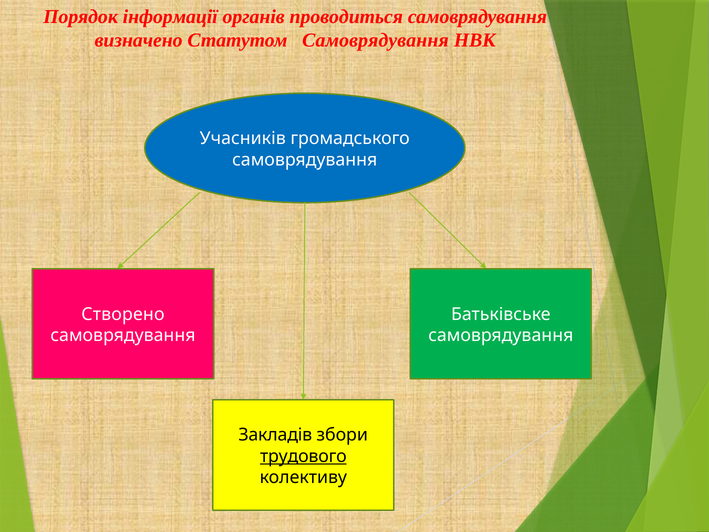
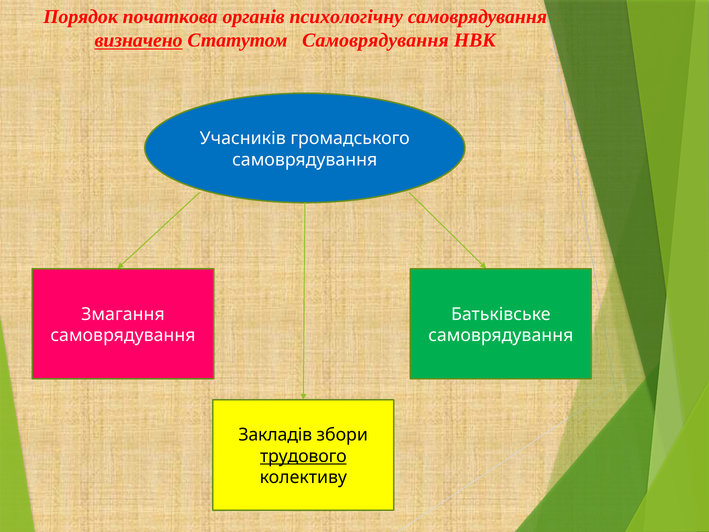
інформації: інформації -> початкова
проводиться: проводиться -> психологічну
визначено underline: none -> present
Створено: Створено -> Змагання
